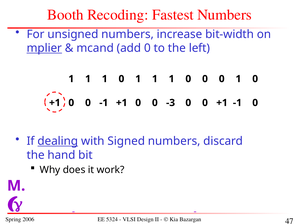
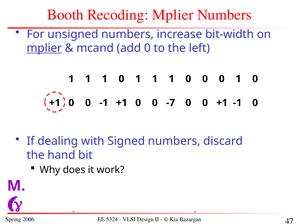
Recoding Fastest: Fastest -> Mplier
-3: -3 -> -7
dealing underline: present -> none
